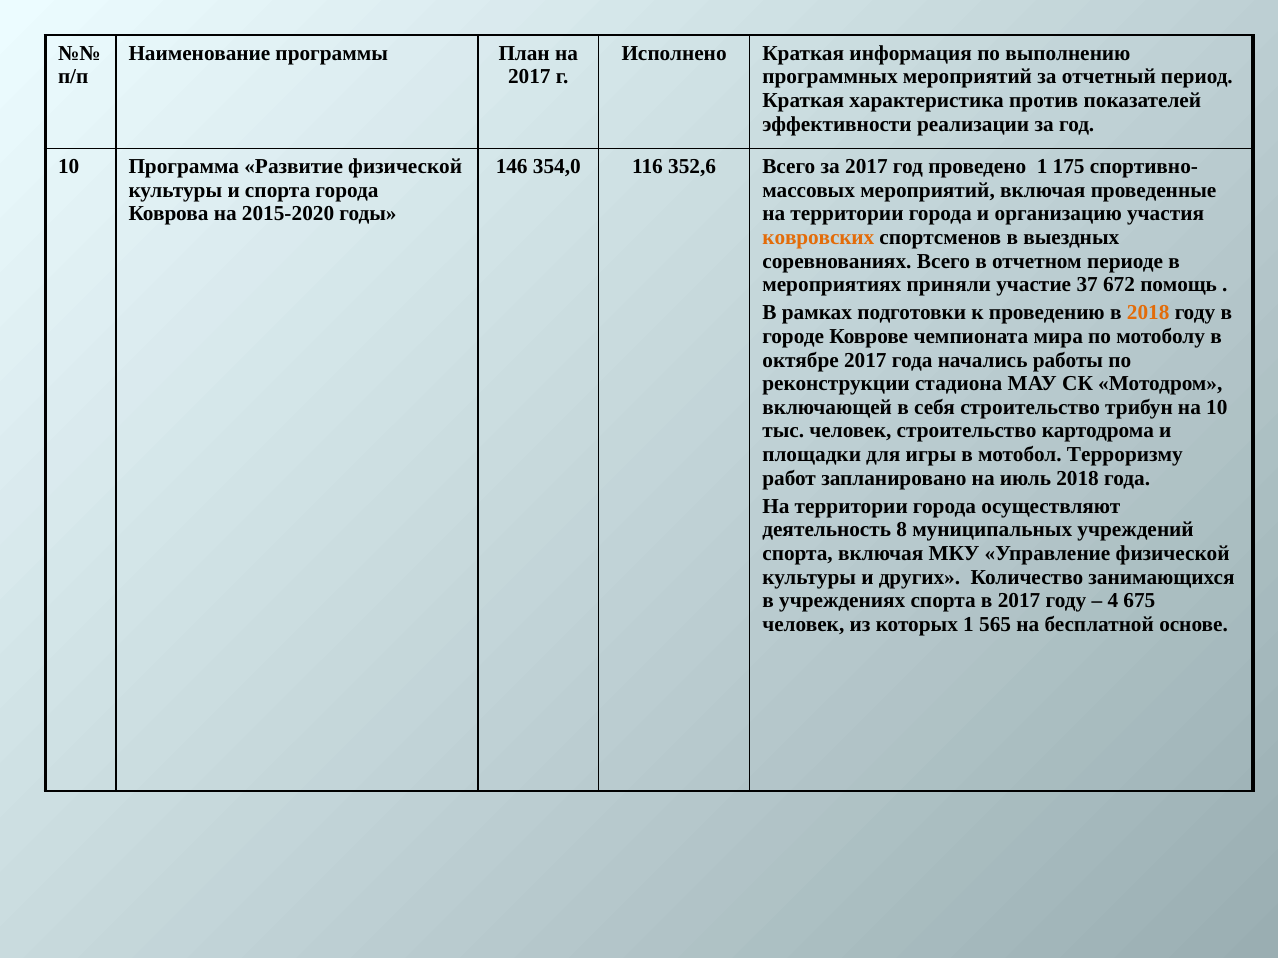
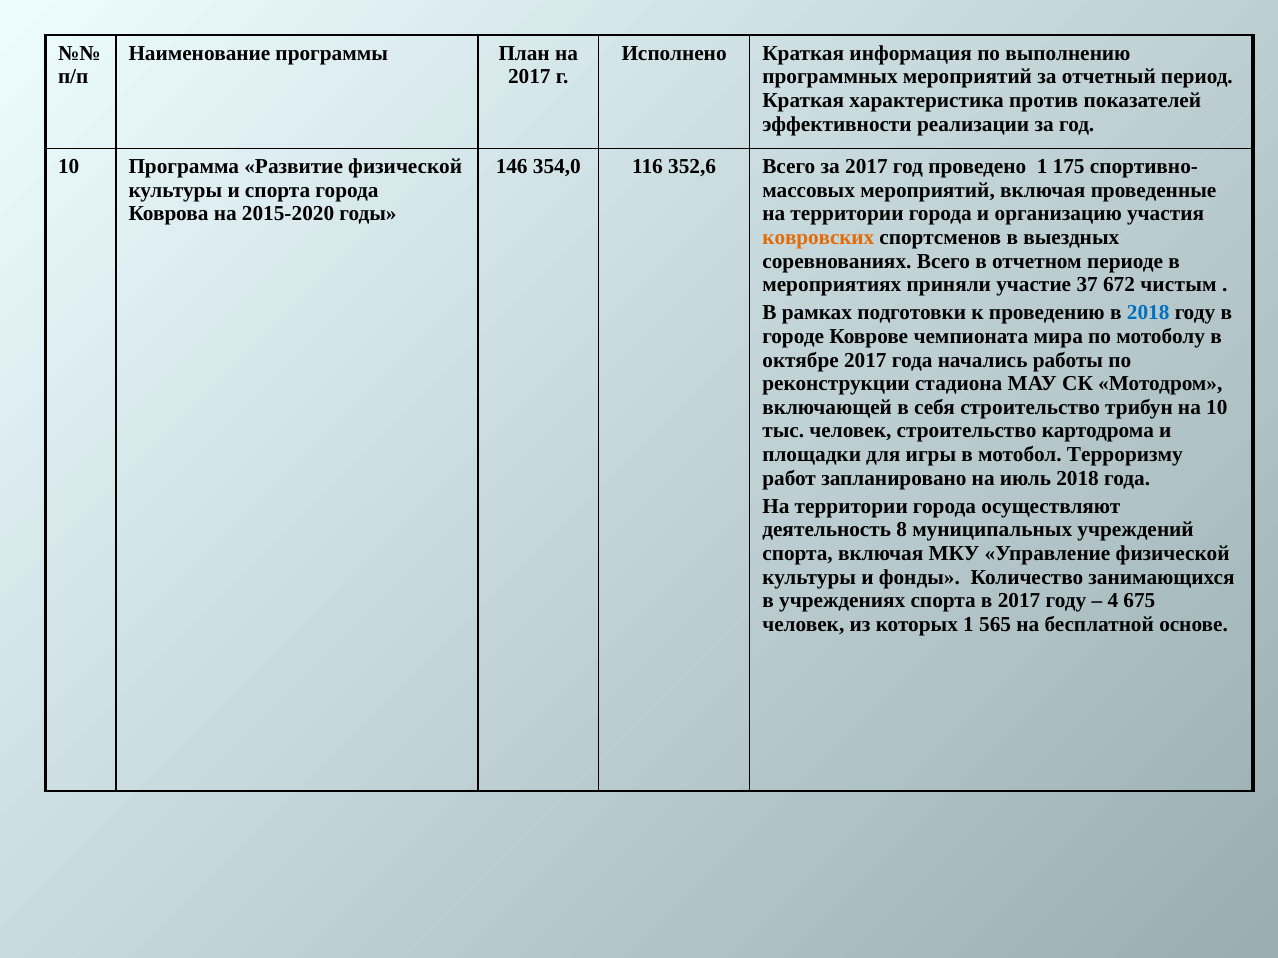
помощь: помощь -> чистым
2018 at (1148, 313) colour: orange -> blue
других: других -> фонды
